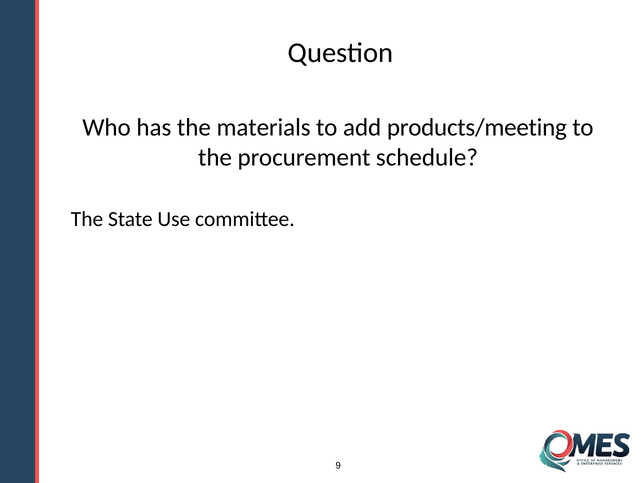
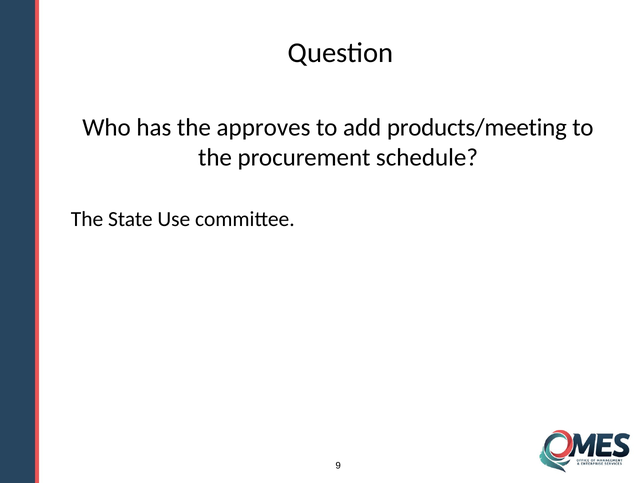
materials: materials -> approves
